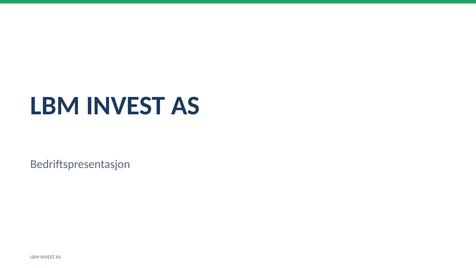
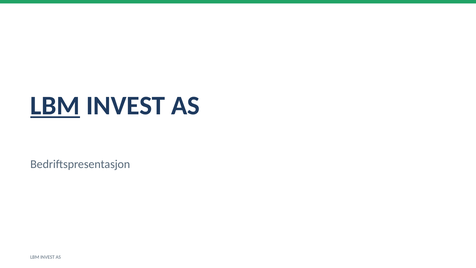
LBM at (55, 106) underline: none -> present
